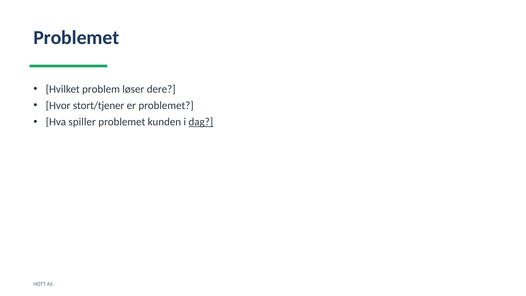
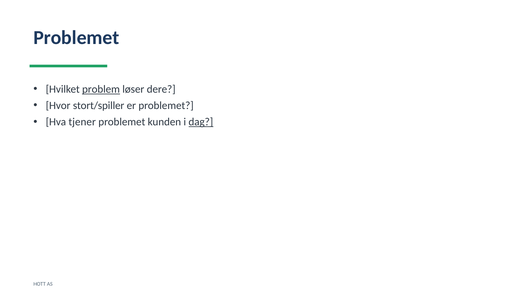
problem underline: none -> present
stort/tjener: stort/tjener -> stort/spiller
spiller: spiller -> tjener
